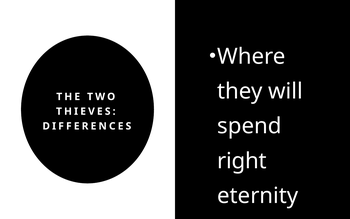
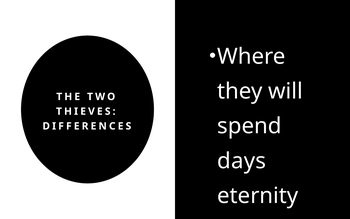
right: right -> days
